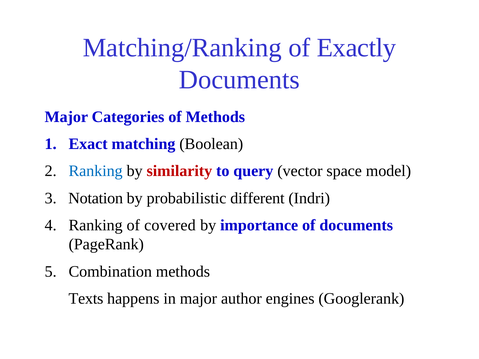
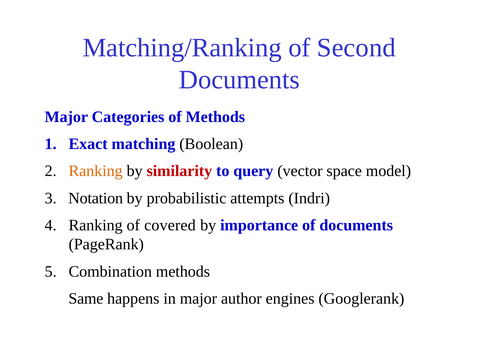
Exactly: Exactly -> Second
Ranking at (96, 171) colour: blue -> orange
different: different -> attempts
Texts: Texts -> Same
